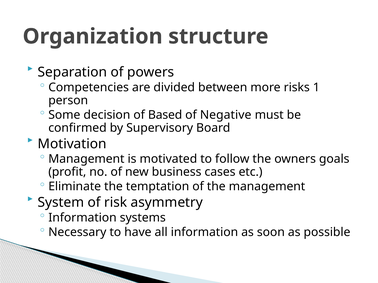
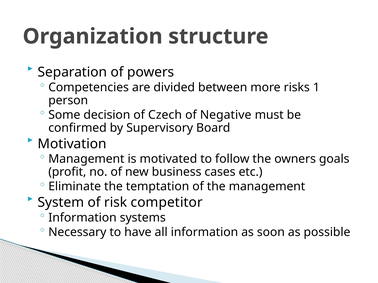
Based: Based -> Czech
asymmetry: asymmetry -> competitor
